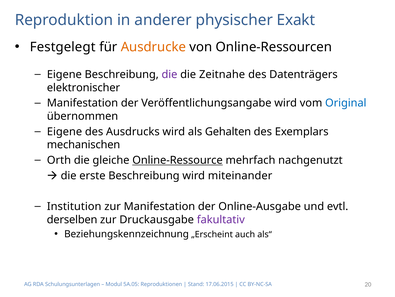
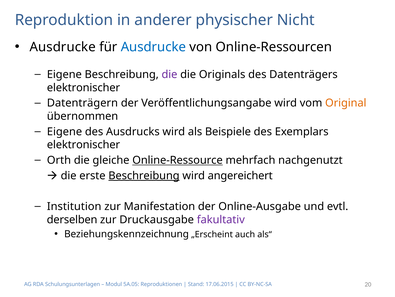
Exakt: Exakt -> Nicht
Festgelegt at (63, 47): Festgelegt -> Ausdrucke
Ausdrucke at (153, 47) colour: orange -> blue
Zeitnahe: Zeitnahe -> Originals
Manifestation at (82, 103): Manifestation -> Datenträgern
Original colour: blue -> orange
Gehalten: Gehalten -> Beispiele
mechanischen at (84, 144): mechanischen -> elektronischer
Beschreibung at (144, 175) underline: none -> present
miteinander: miteinander -> angereichert
